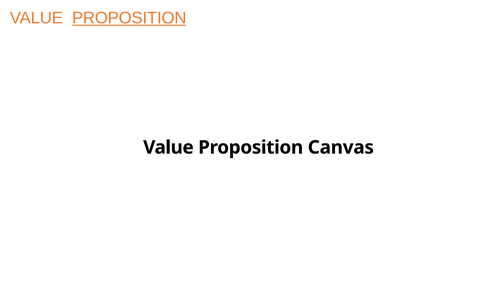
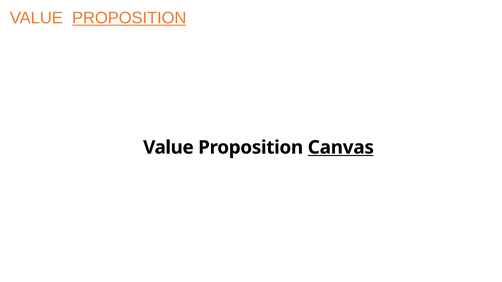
Canvas underline: none -> present
